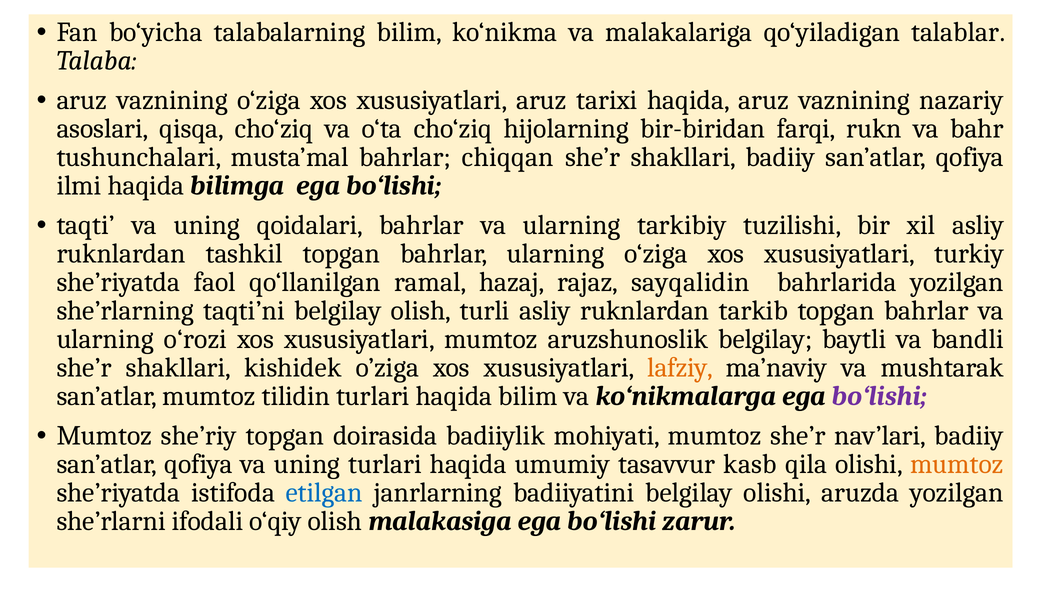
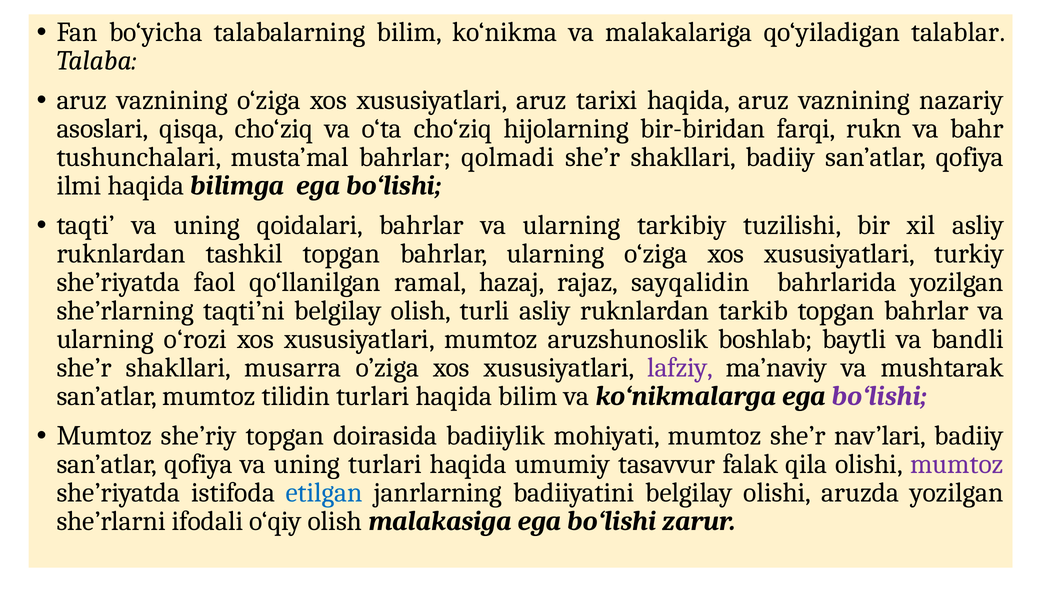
chiqqan: chiqqan -> qolmadi
aruzshunoslik belgilay: belgilay -> boshlab
kishidek: kishidek -> musarra
lafziy colour: orange -> purple
kasb: kasb -> falak
mumtoz at (957, 464) colour: orange -> purple
